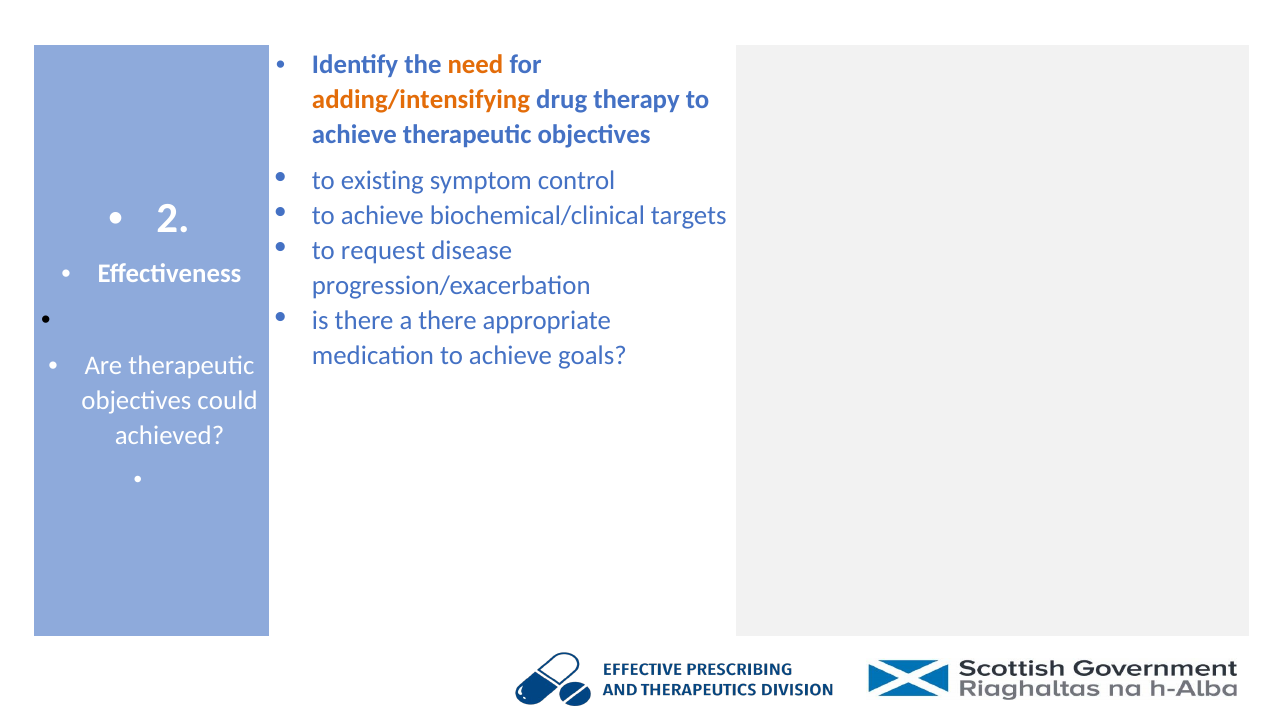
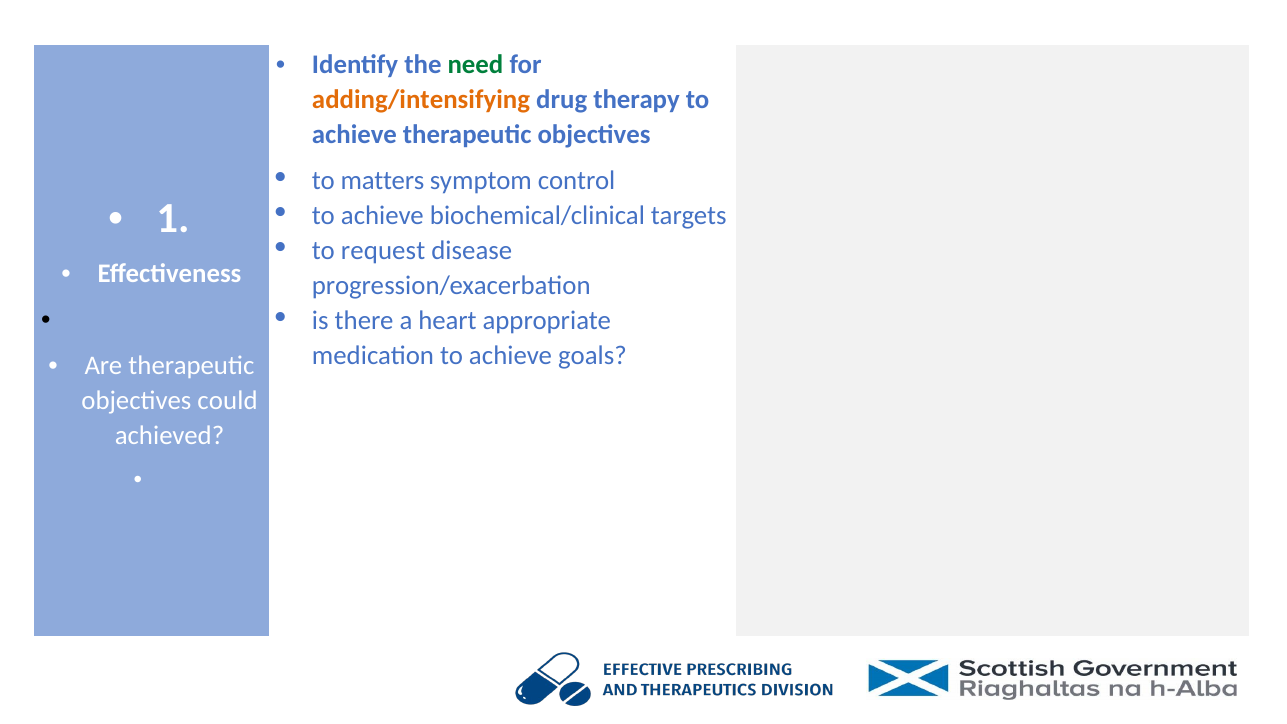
need colour: orange -> green
existing: existing -> matters
2: 2 -> 1
a there: there -> heart
